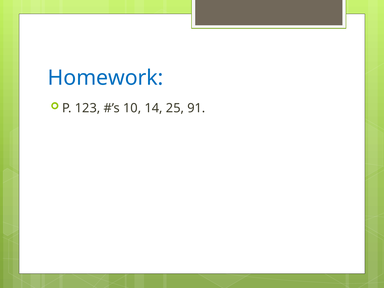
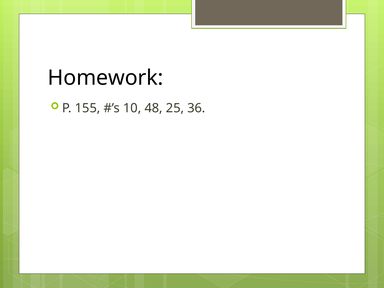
Homework colour: blue -> black
123: 123 -> 155
14: 14 -> 48
91: 91 -> 36
